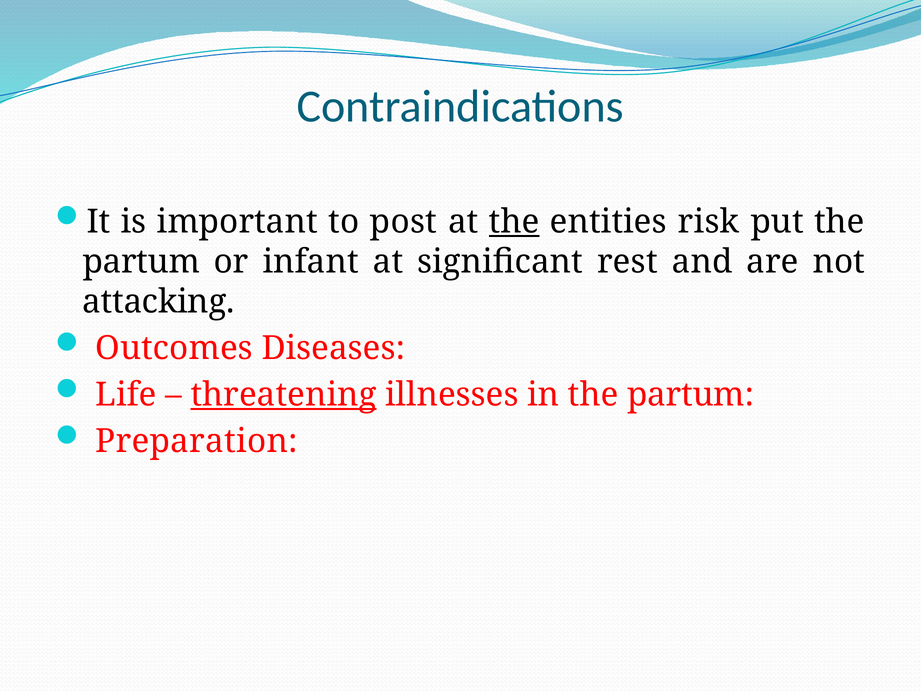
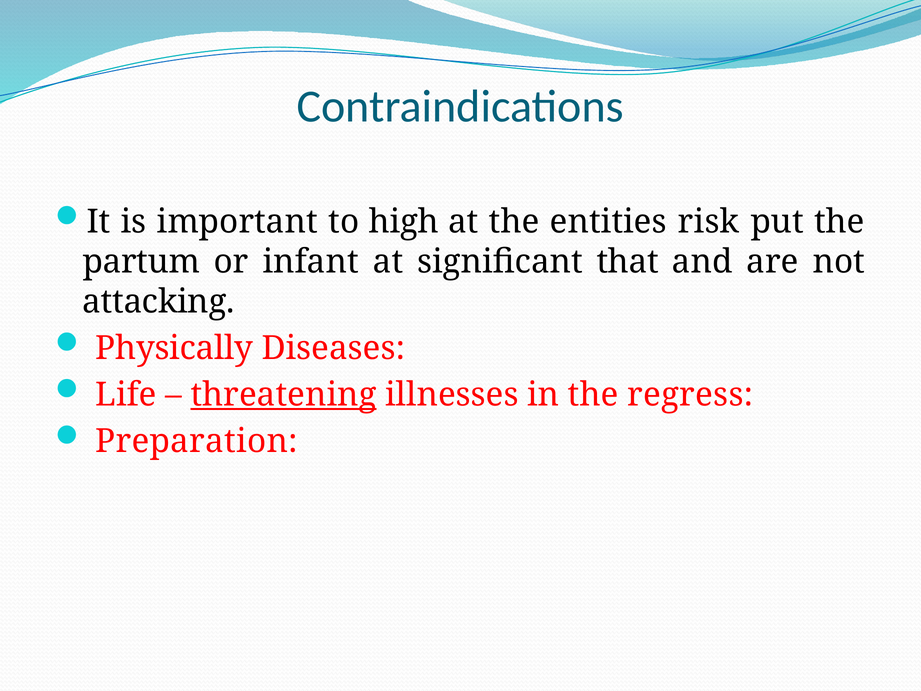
post: post -> high
the at (514, 222) underline: present -> none
rest: rest -> that
Outcomes: Outcomes -> Physically
in the partum: partum -> regress
